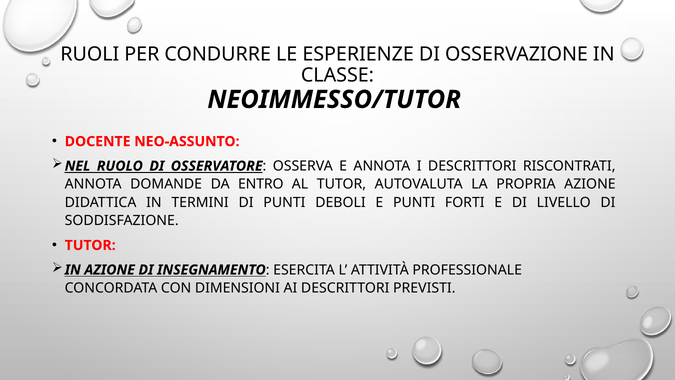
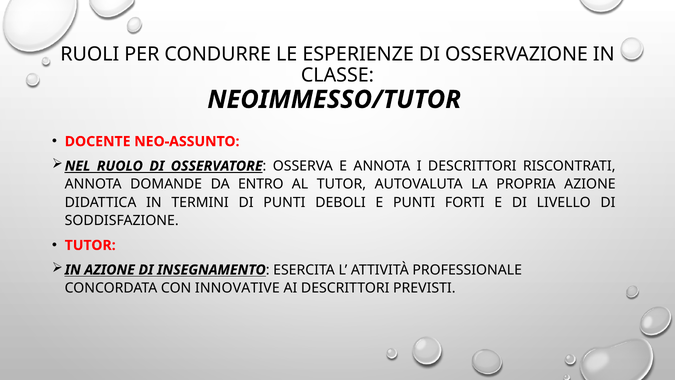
DIMENSIONI: DIMENSIONI -> INNOVATIVE
